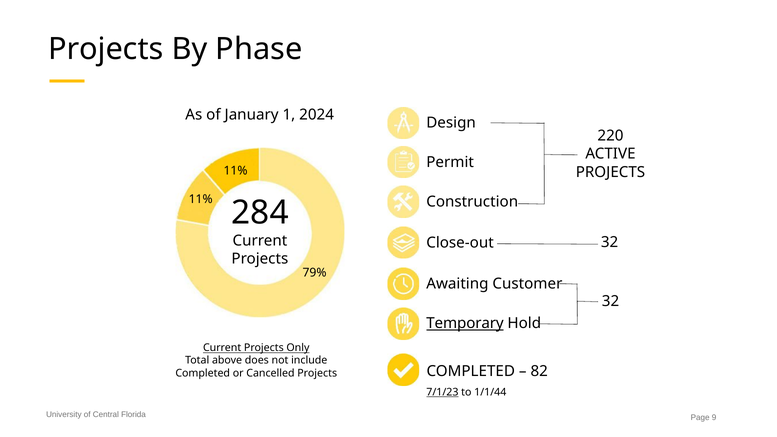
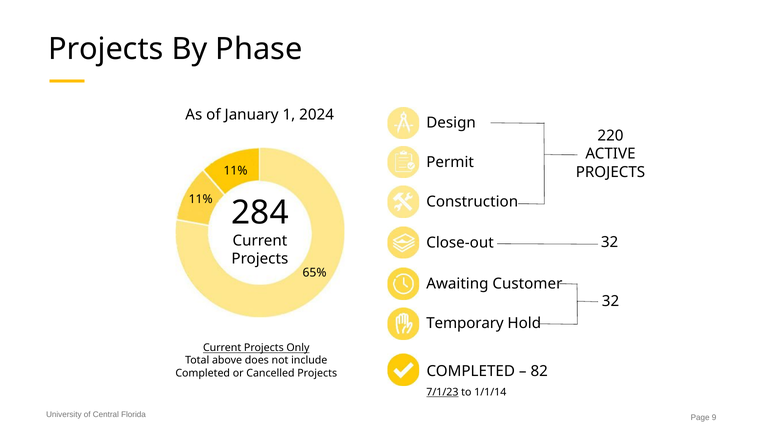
79%: 79% -> 65%
Temporary underline: present -> none
1/1/44: 1/1/44 -> 1/1/14
